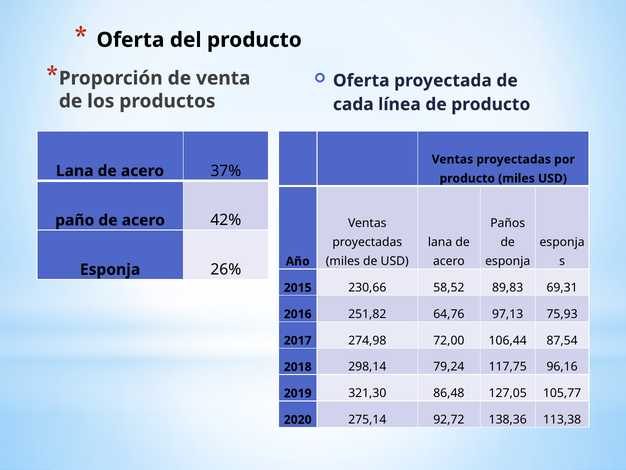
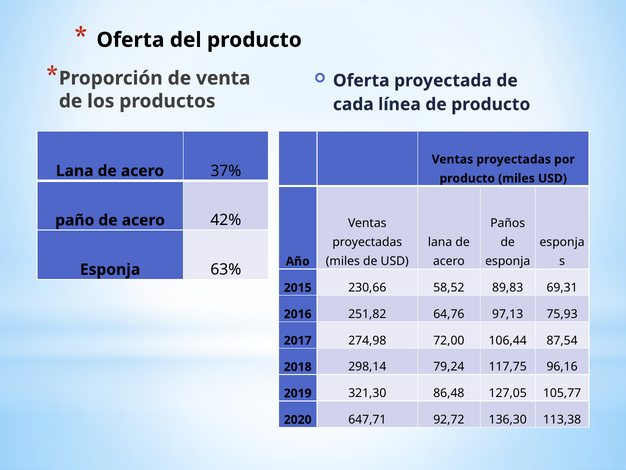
26%: 26% -> 63%
275,14: 275,14 -> 647,71
138,36: 138,36 -> 136,30
